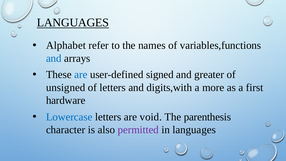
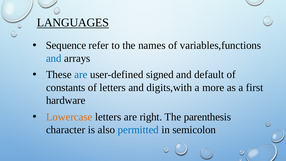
Alphabet: Alphabet -> Sequence
greater: greater -> default
unsigned: unsigned -> constants
Lowercase colour: blue -> orange
void: void -> right
permitted colour: purple -> blue
in languages: languages -> semicolon
